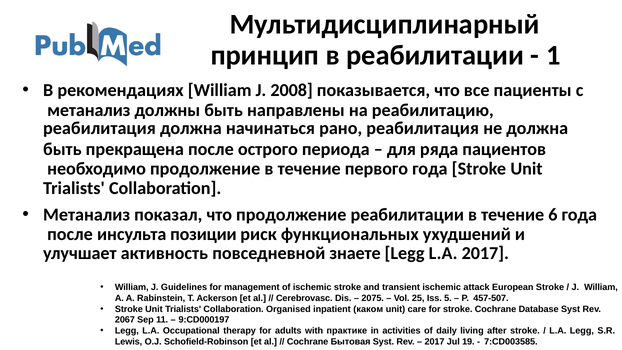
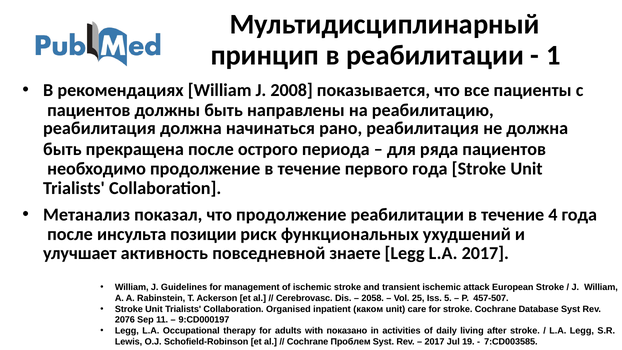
метанализ at (89, 110): метанализ -> пациентов
6: 6 -> 4
2075: 2075 -> 2058
2067: 2067 -> 2076
практике: практике -> показано
Бытовая: Бытовая -> Проблем
